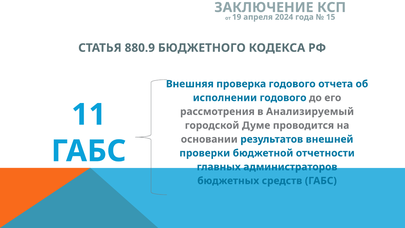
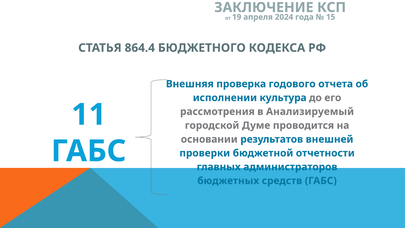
880.9: 880.9 -> 864.4
исполнении годового: годового -> культура
